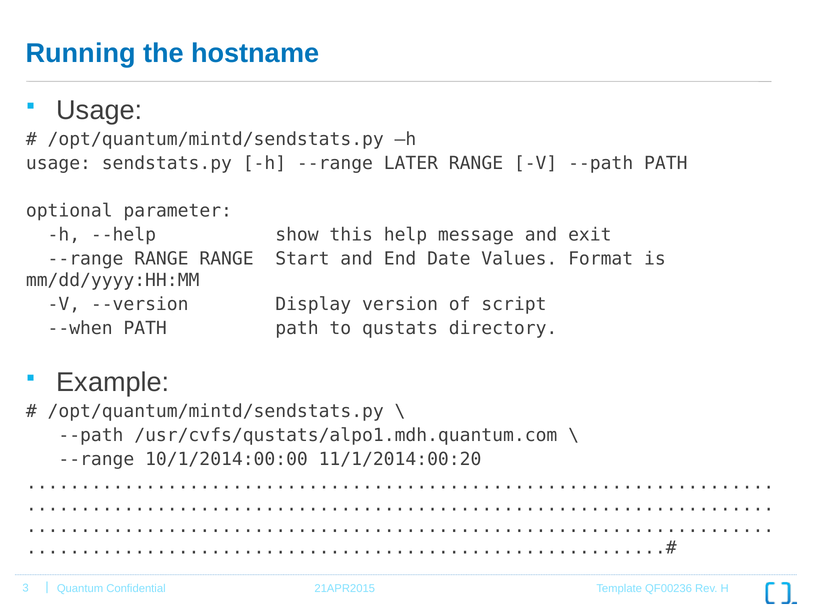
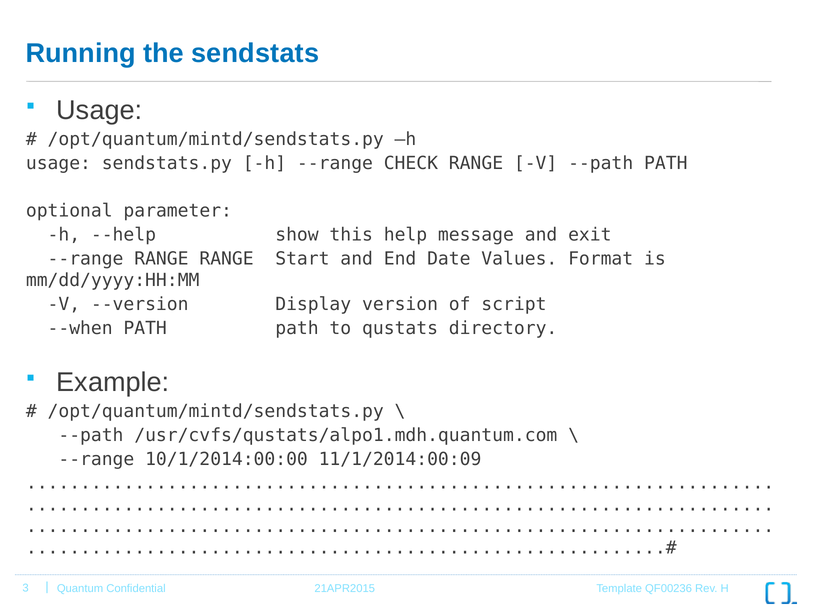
hostname: hostname -> sendstats
LATER: LATER -> CHECK
11/1/2014:00:20: 11/1/2014:00:20 -> 11/1/2014:00:09
